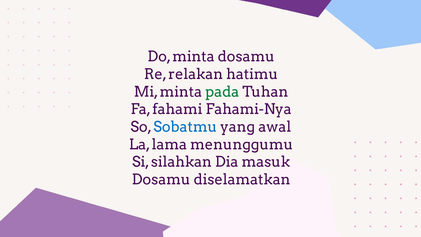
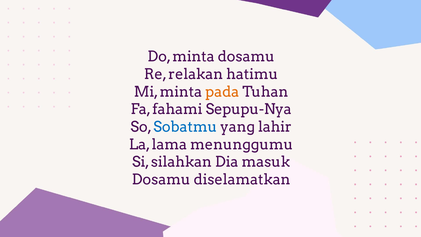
pada colour: green -> orange
Fahami-Nya: Fahami-Nya -> Sepupu-Nya
awal: awal -> lahir
